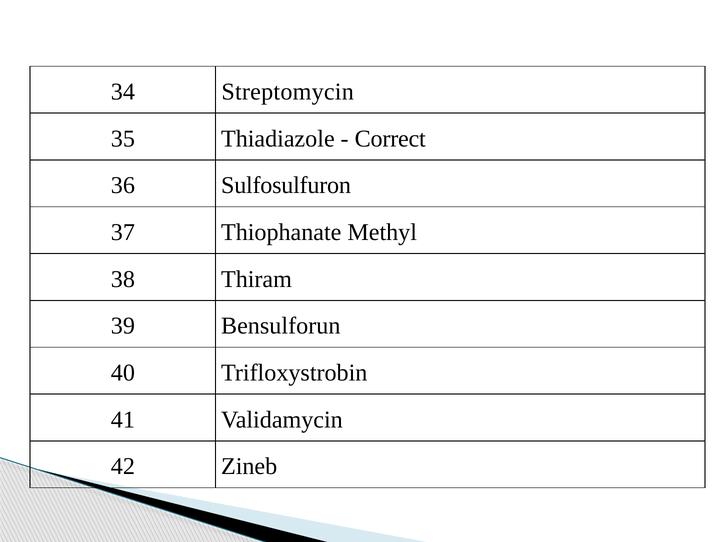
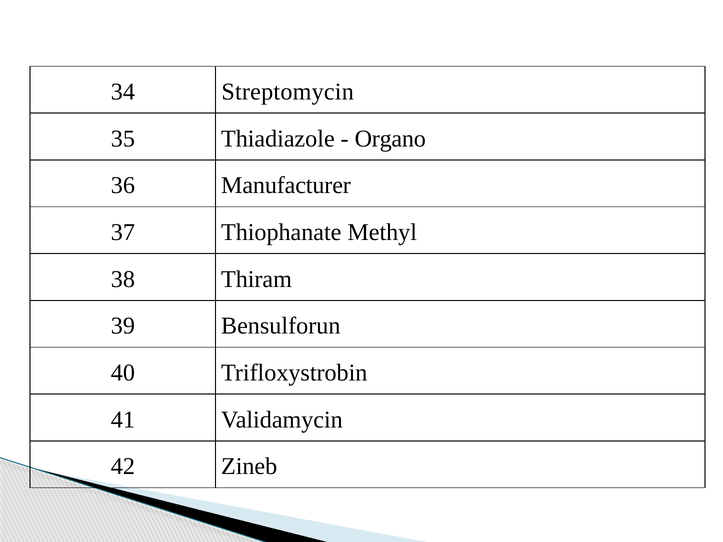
Correct: Correct -> Organo
Sulfosulfuron: Sulfosulfuron -> Manufacturer
